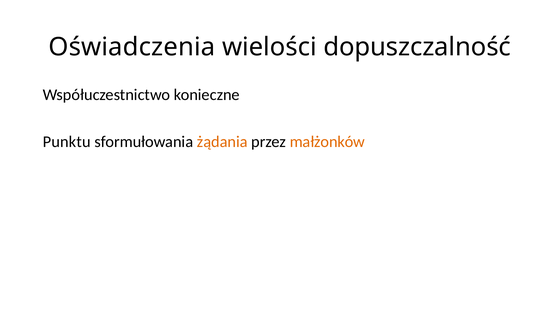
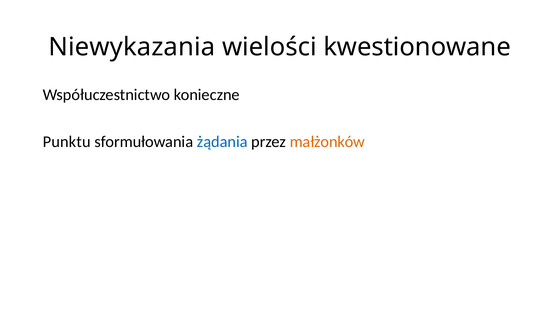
Oświadczenia: Oświadczenia -> Niewykazania
dopuszczalność: dopuszczalność -> kwestionowane
żądania colour: orange -> blue
